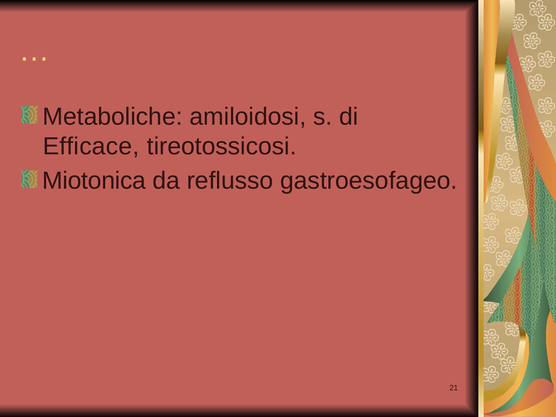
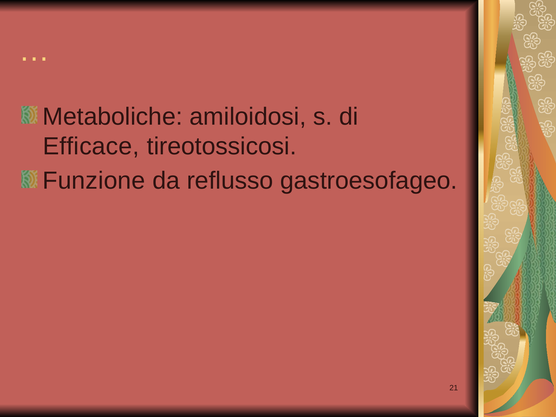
Miotonica: Miotonica -> Funzione
